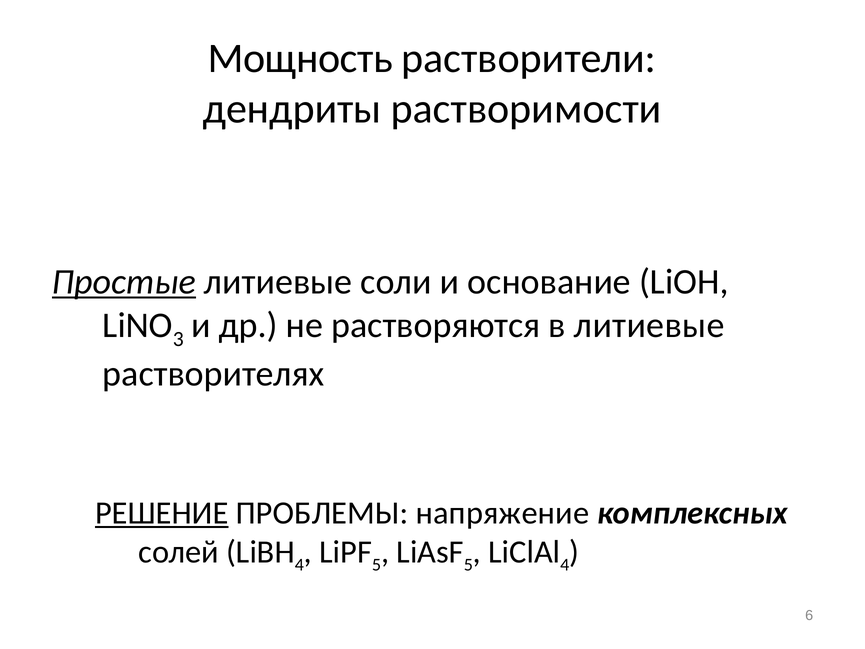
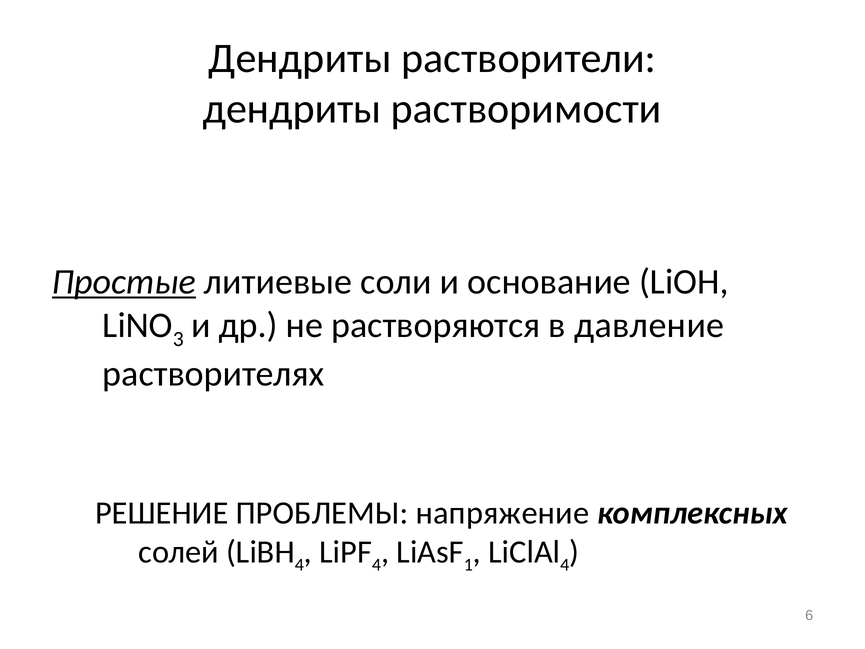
Мощность at (300, 58): Мощность -> Дендриты
в литиевые: литиевые -> давление
РЕШЕНИЕ underline: present -> none
5 at (377, 564): 5 -> 4
5 at (468, 564): 5 -> 1
